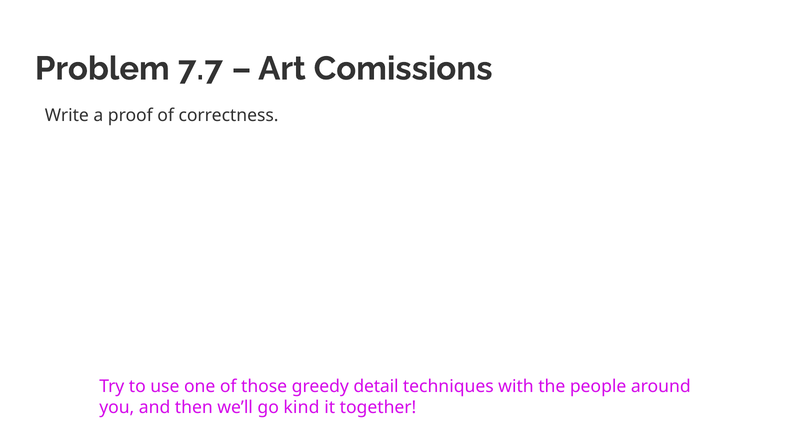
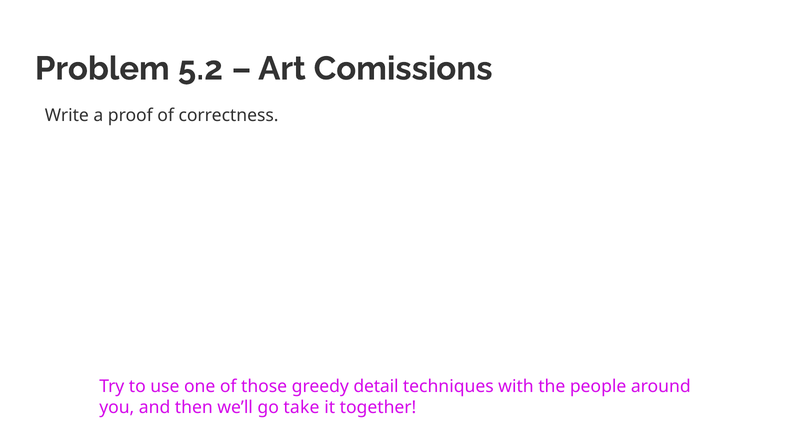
7.7: 7.7 -> 5.2
kind: kind -> take
